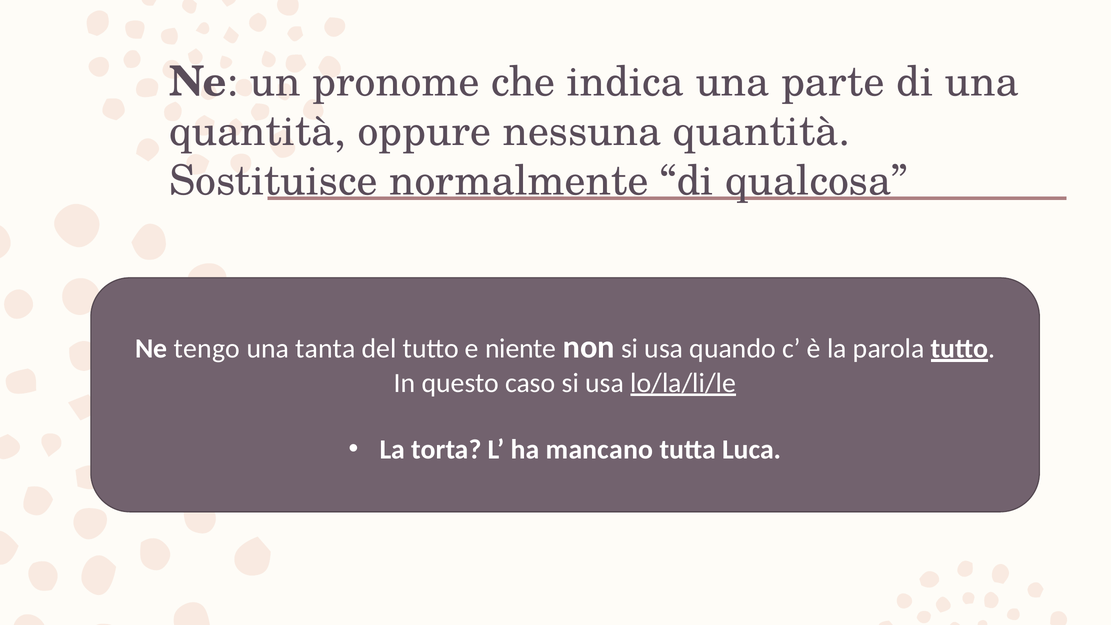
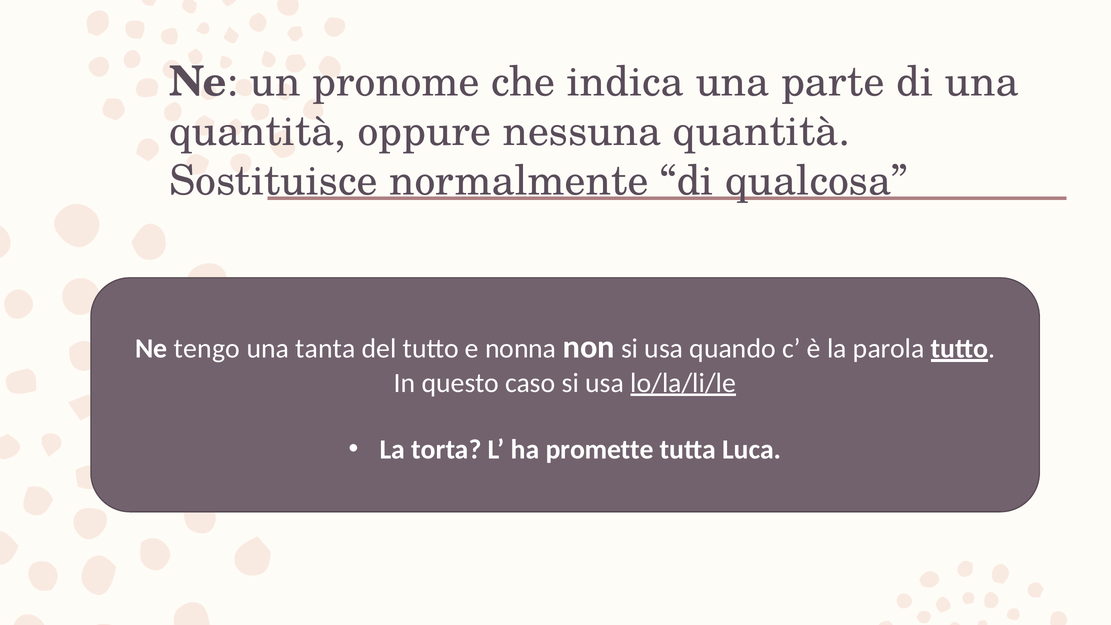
niente: niente -> nonna
mancano: mancano -> promette
